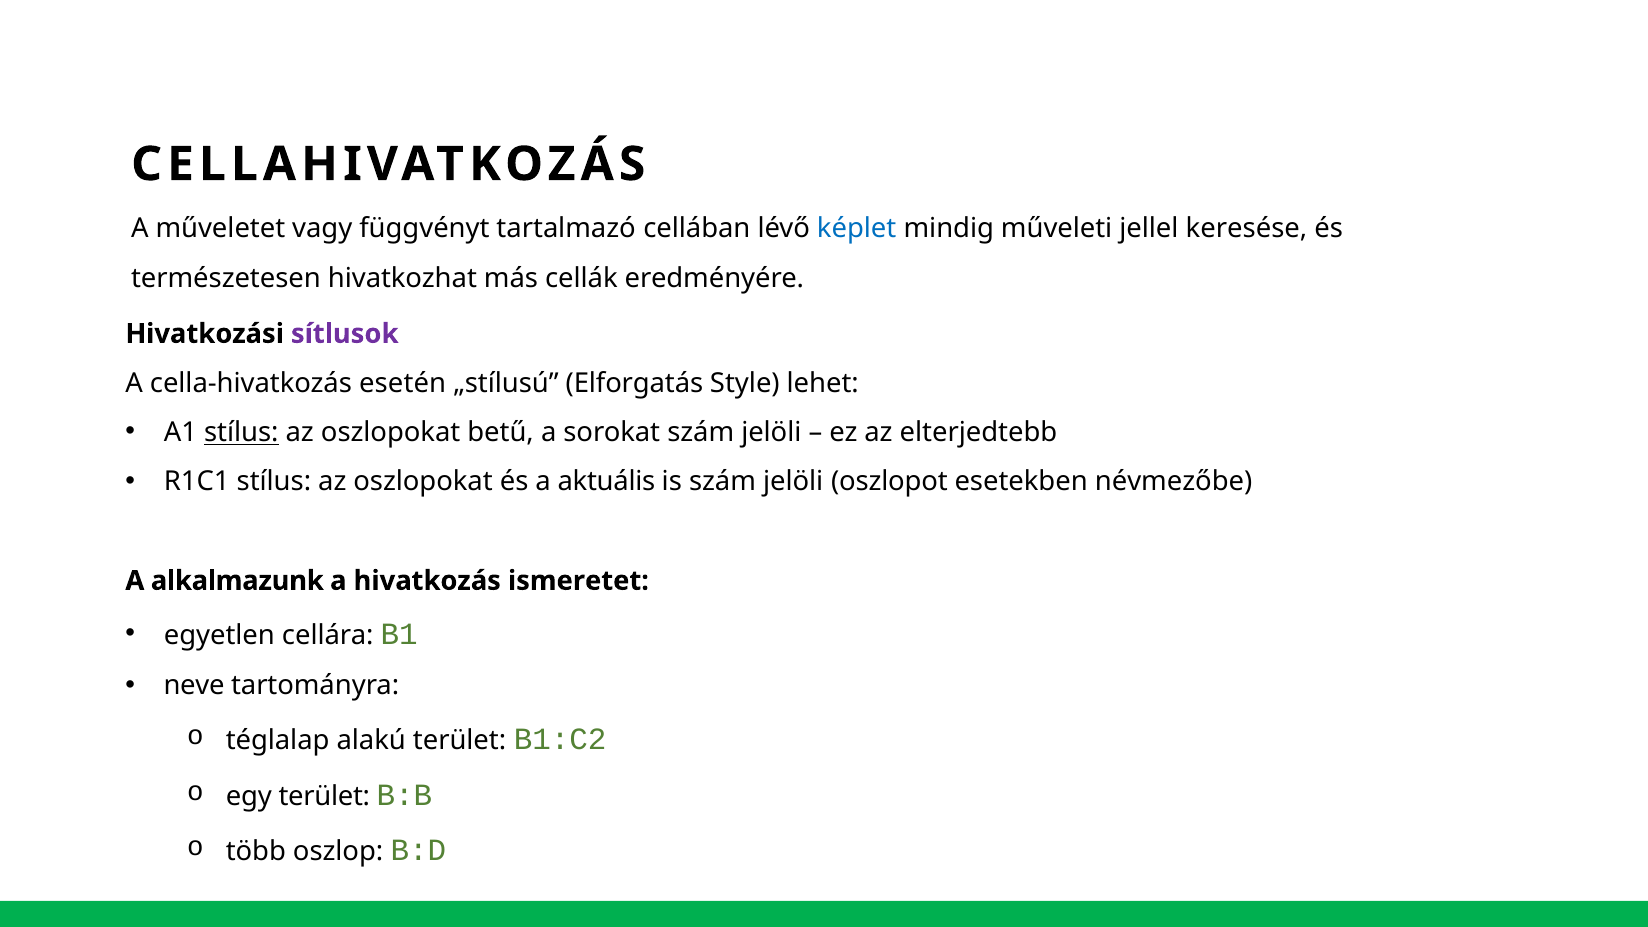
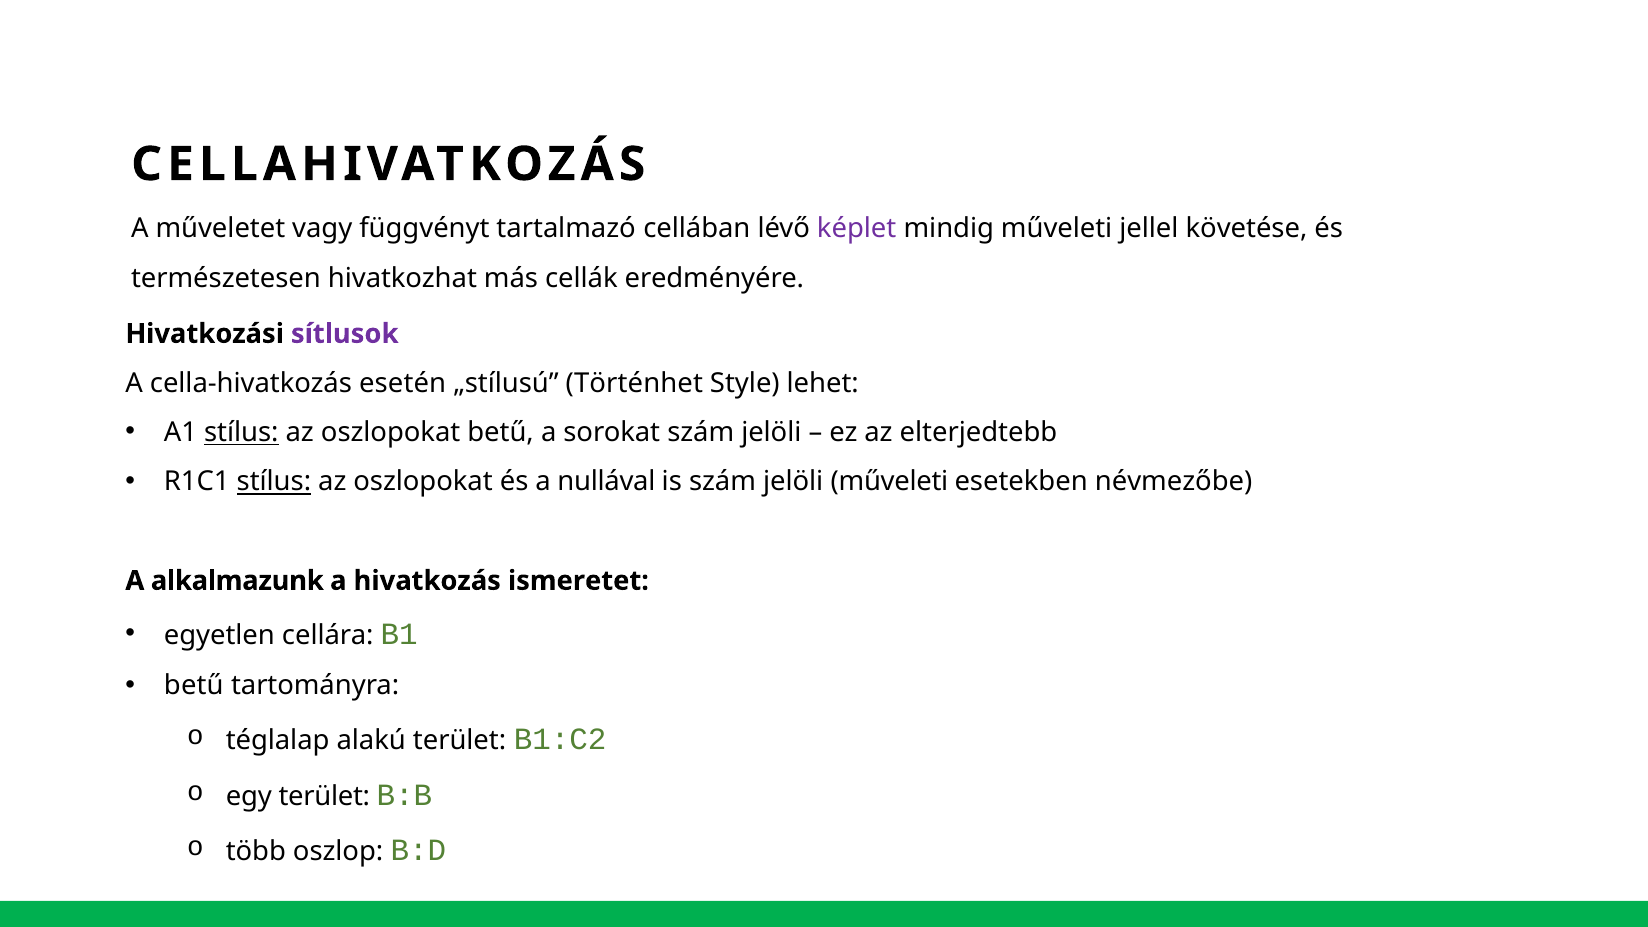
képlet colour: blue -> purple
keresése: keresése -> követése
Elforgatás: Elforgatás -> Történhet
stílus at (274, 482) underline: none -> present
aktuális: aktuális -> nullával
jelöli oszlopot: oszlopot -> műveleti
neve at (194, 686): neve -> betű
